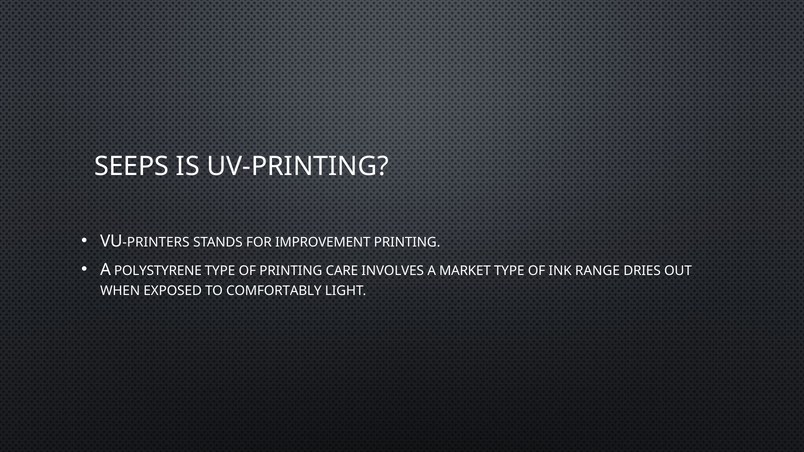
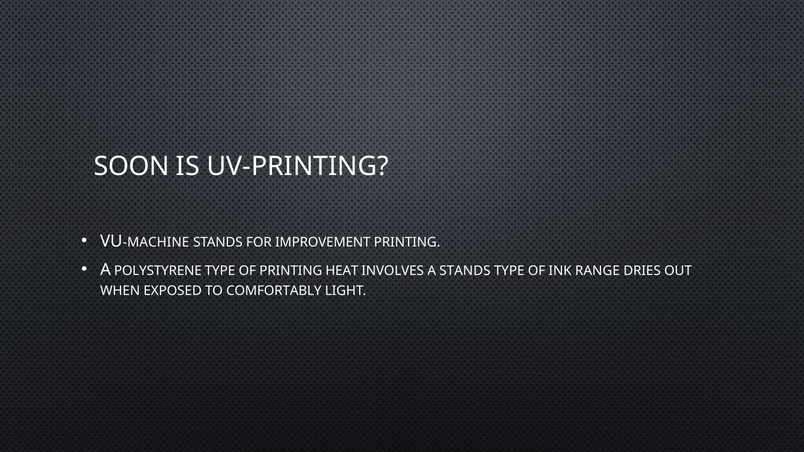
SEEPS: SEEPS -> SOON
PRINTERS: PRINTERS -> MACHINE
CARE: CARE -> HEAT
A MARKET: MARKET -> STANDS
